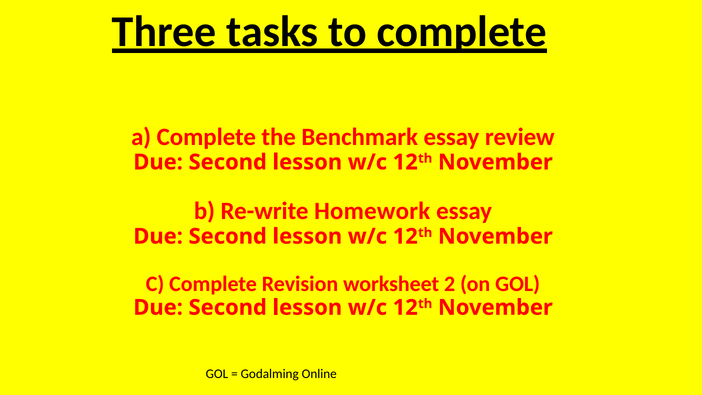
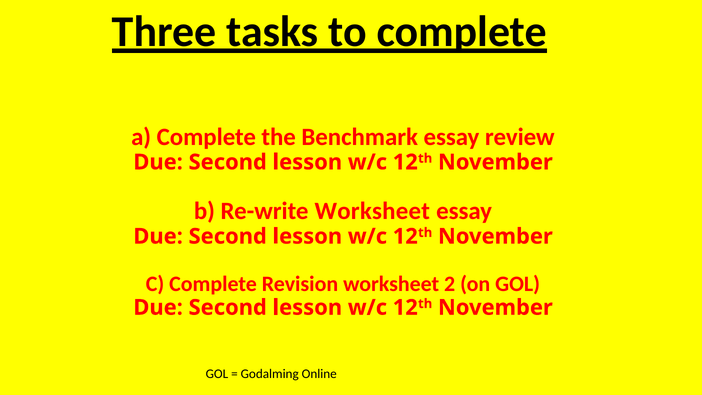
Re-write Homework: Homework -> Worksheet
